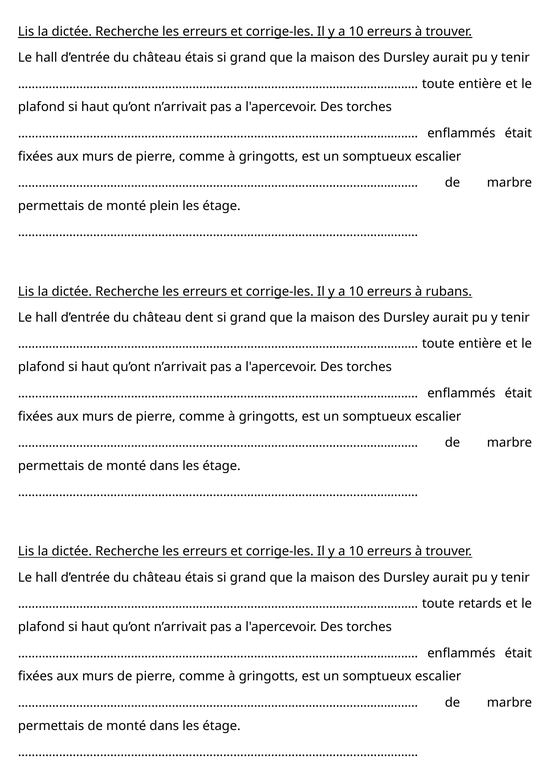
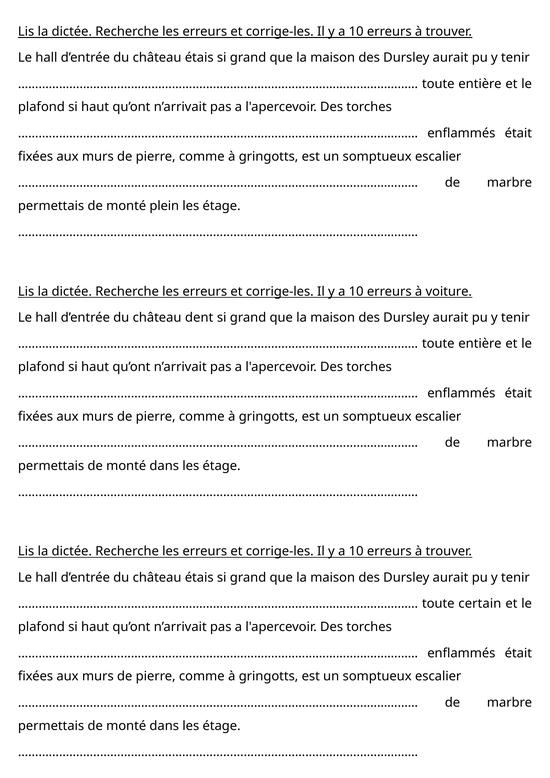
rubans: rubans -> voiture
retards: retards -> certain
